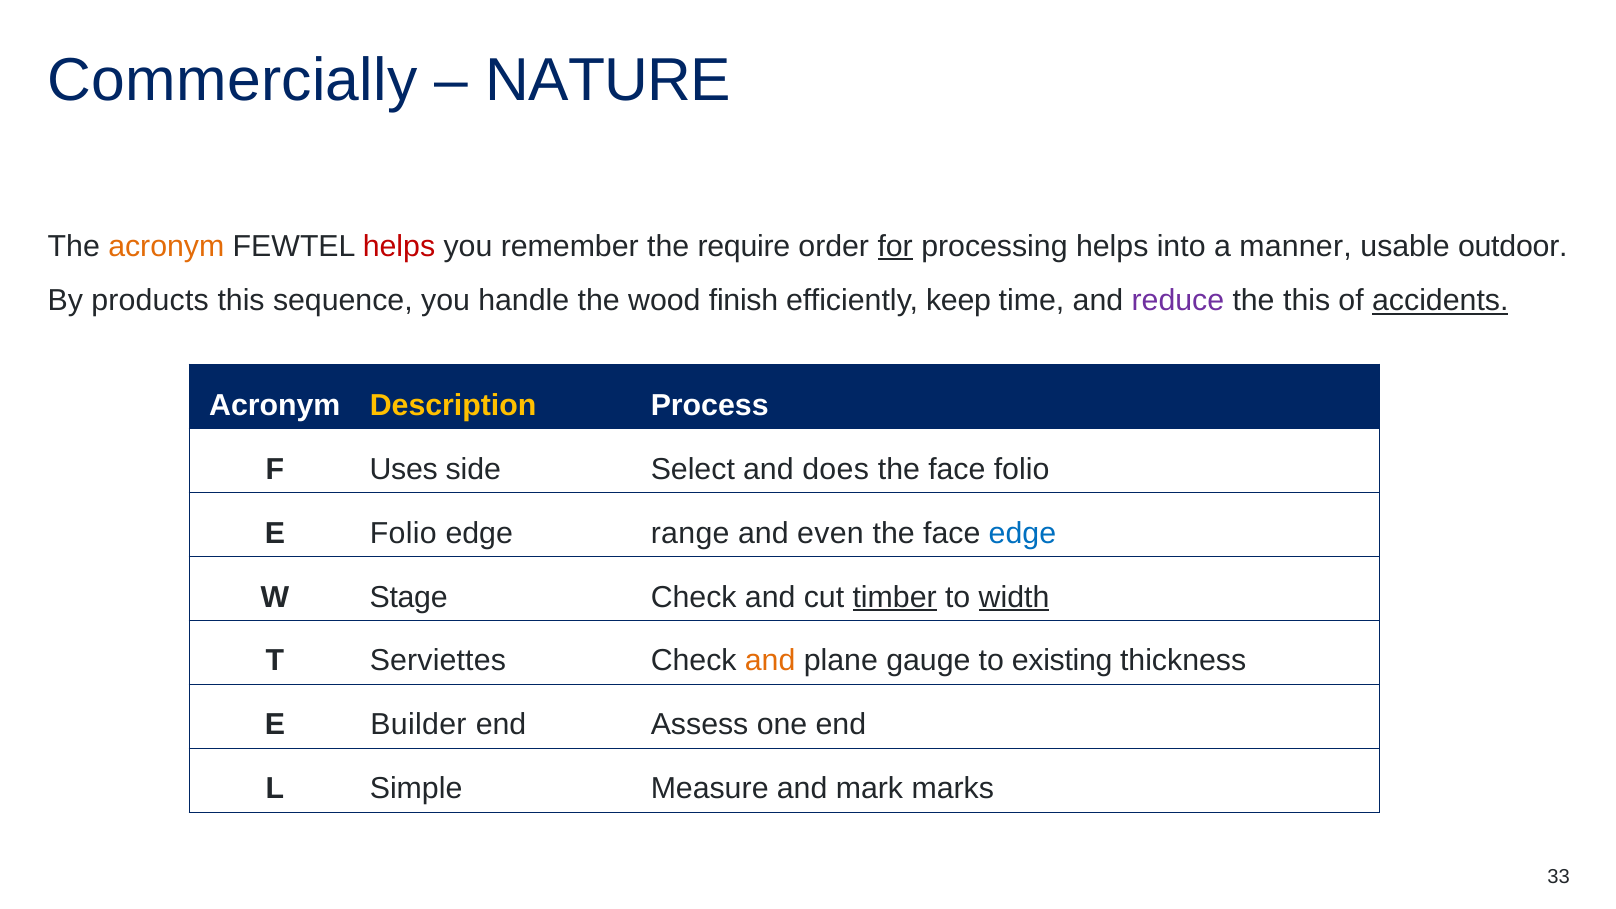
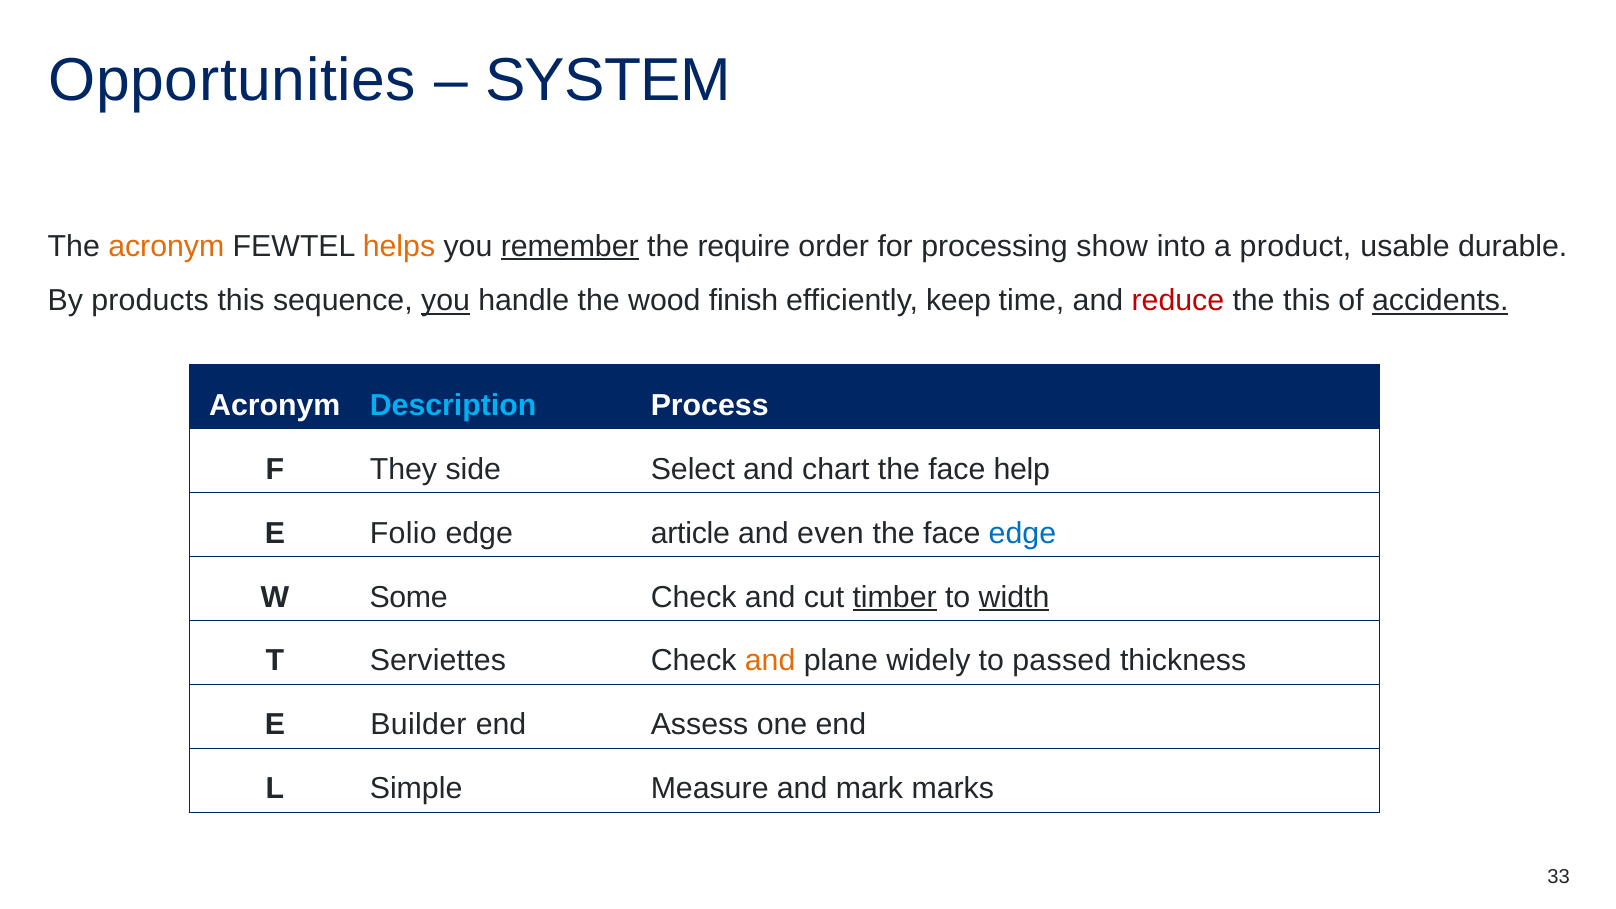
Commercially: Commercially -> Opportunities
NATURE: NATURE -> SYSTEM
helps at (399, 246) colour: red -> orange
remember underline: none -> present
for underline: present -> none
processing helps: helps -> show
manner: manner -> product
outdoor: outdoor -> durable
you at (446, 301) underline: none -> present
reduce colour: purple -> red
Description colour: yellow -> light blue
Uses: Uses -> They
does: does -> chart
face folio: folio -> help
range: range -> article
Stage: Stage -> Some
gauge: gauge -> widely
existing: existing -> passed
